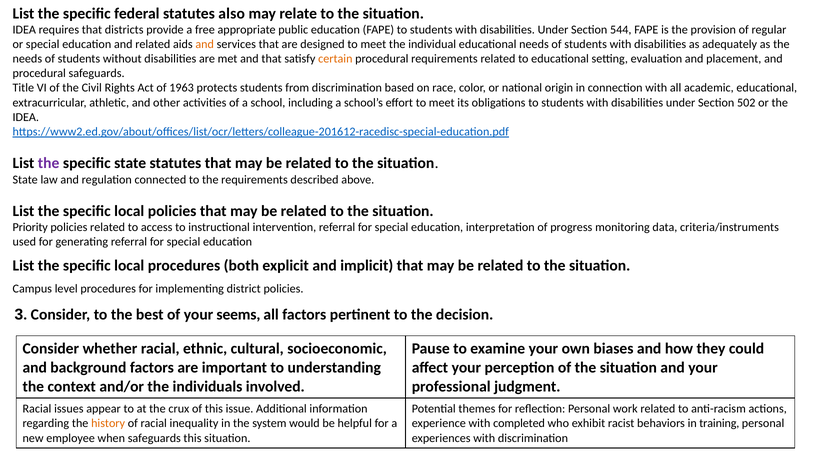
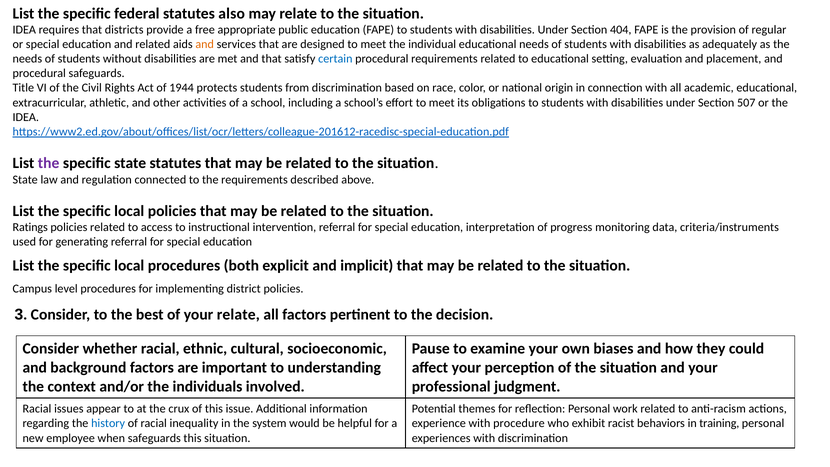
544: 544 -> 404
certain colour: orange -> blue
1963: 1963 -> 1944
502: 502 -> 507
Priority: Priority -> Ratings
your seems: seems -> relate
history colour: orange -> blue
completed: completed -> procedure
